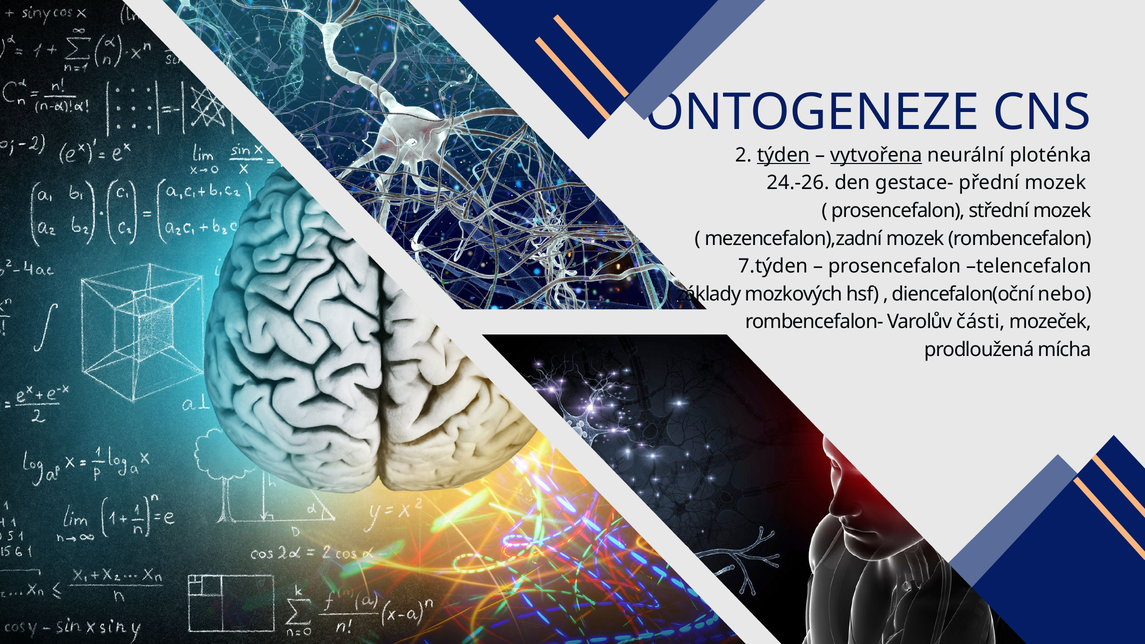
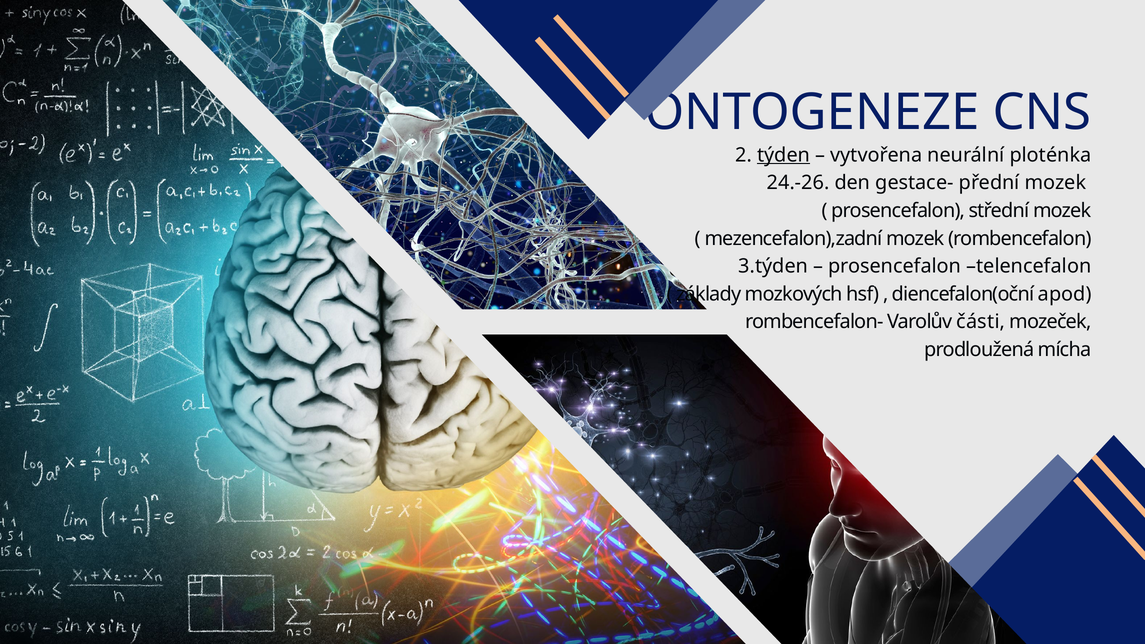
vytvořena underline: present -> none
7.týden: 7.týden -> 3.týden
nebo: nebo -> apod
